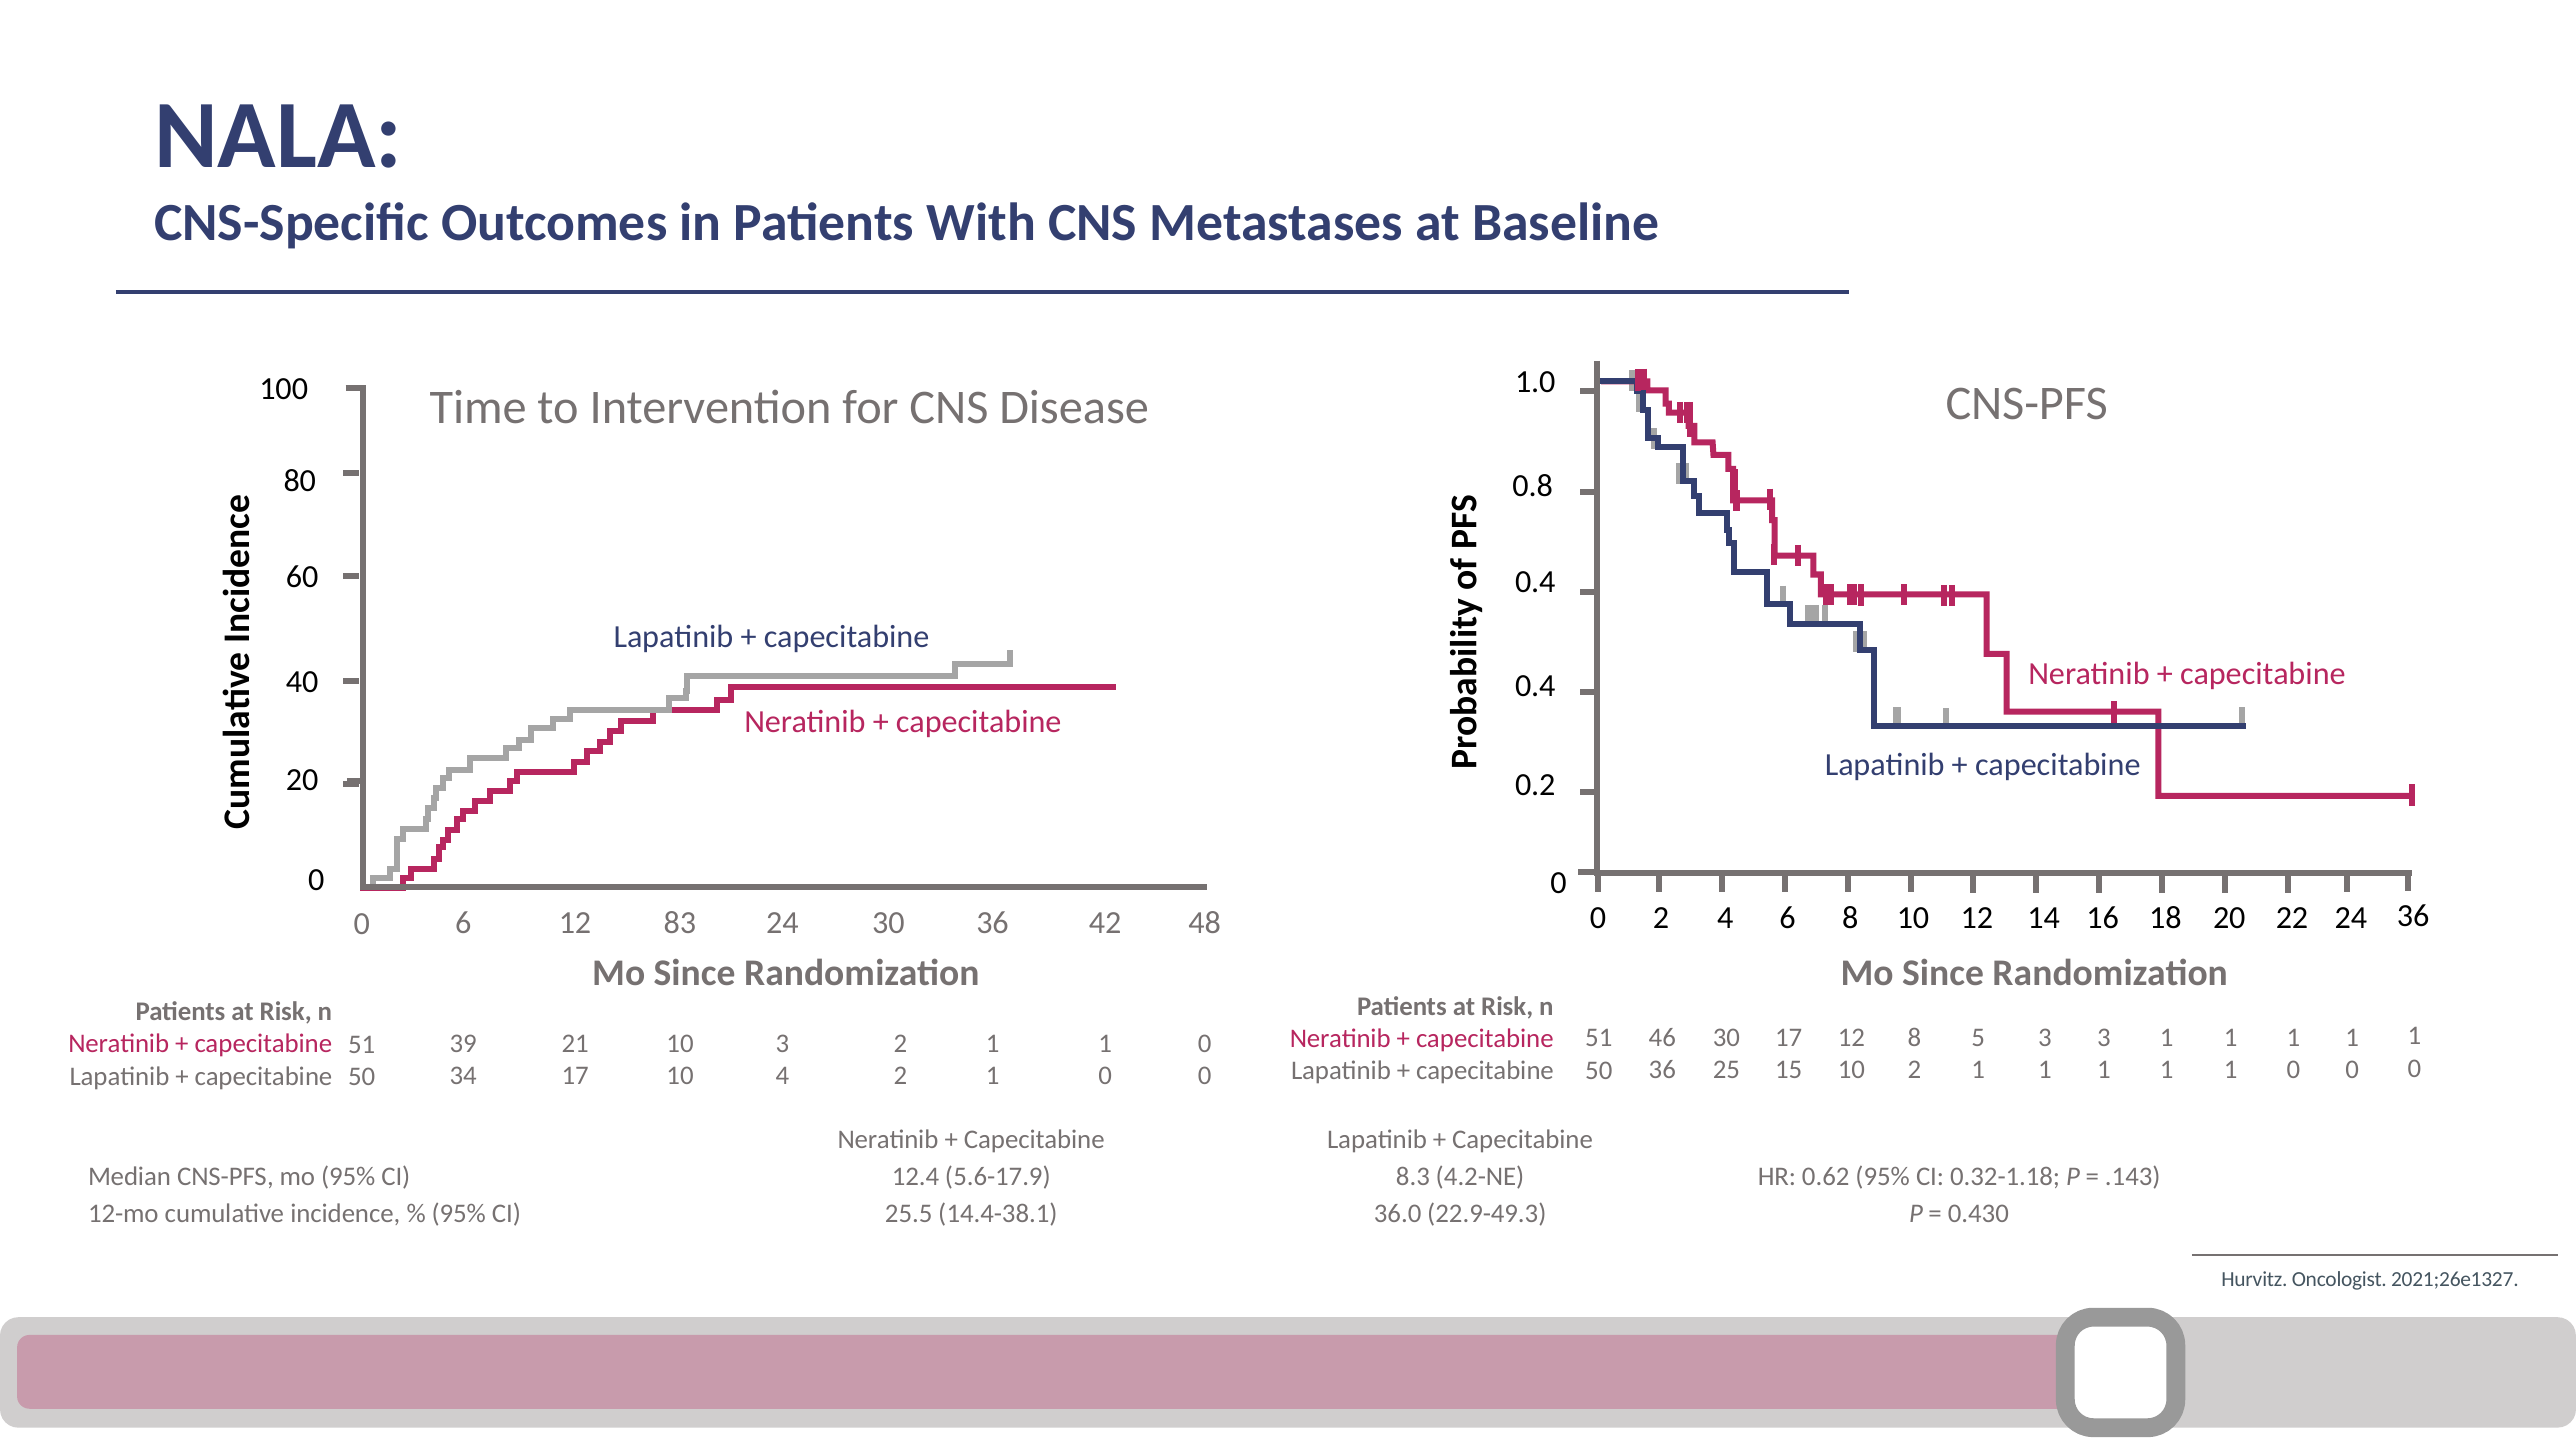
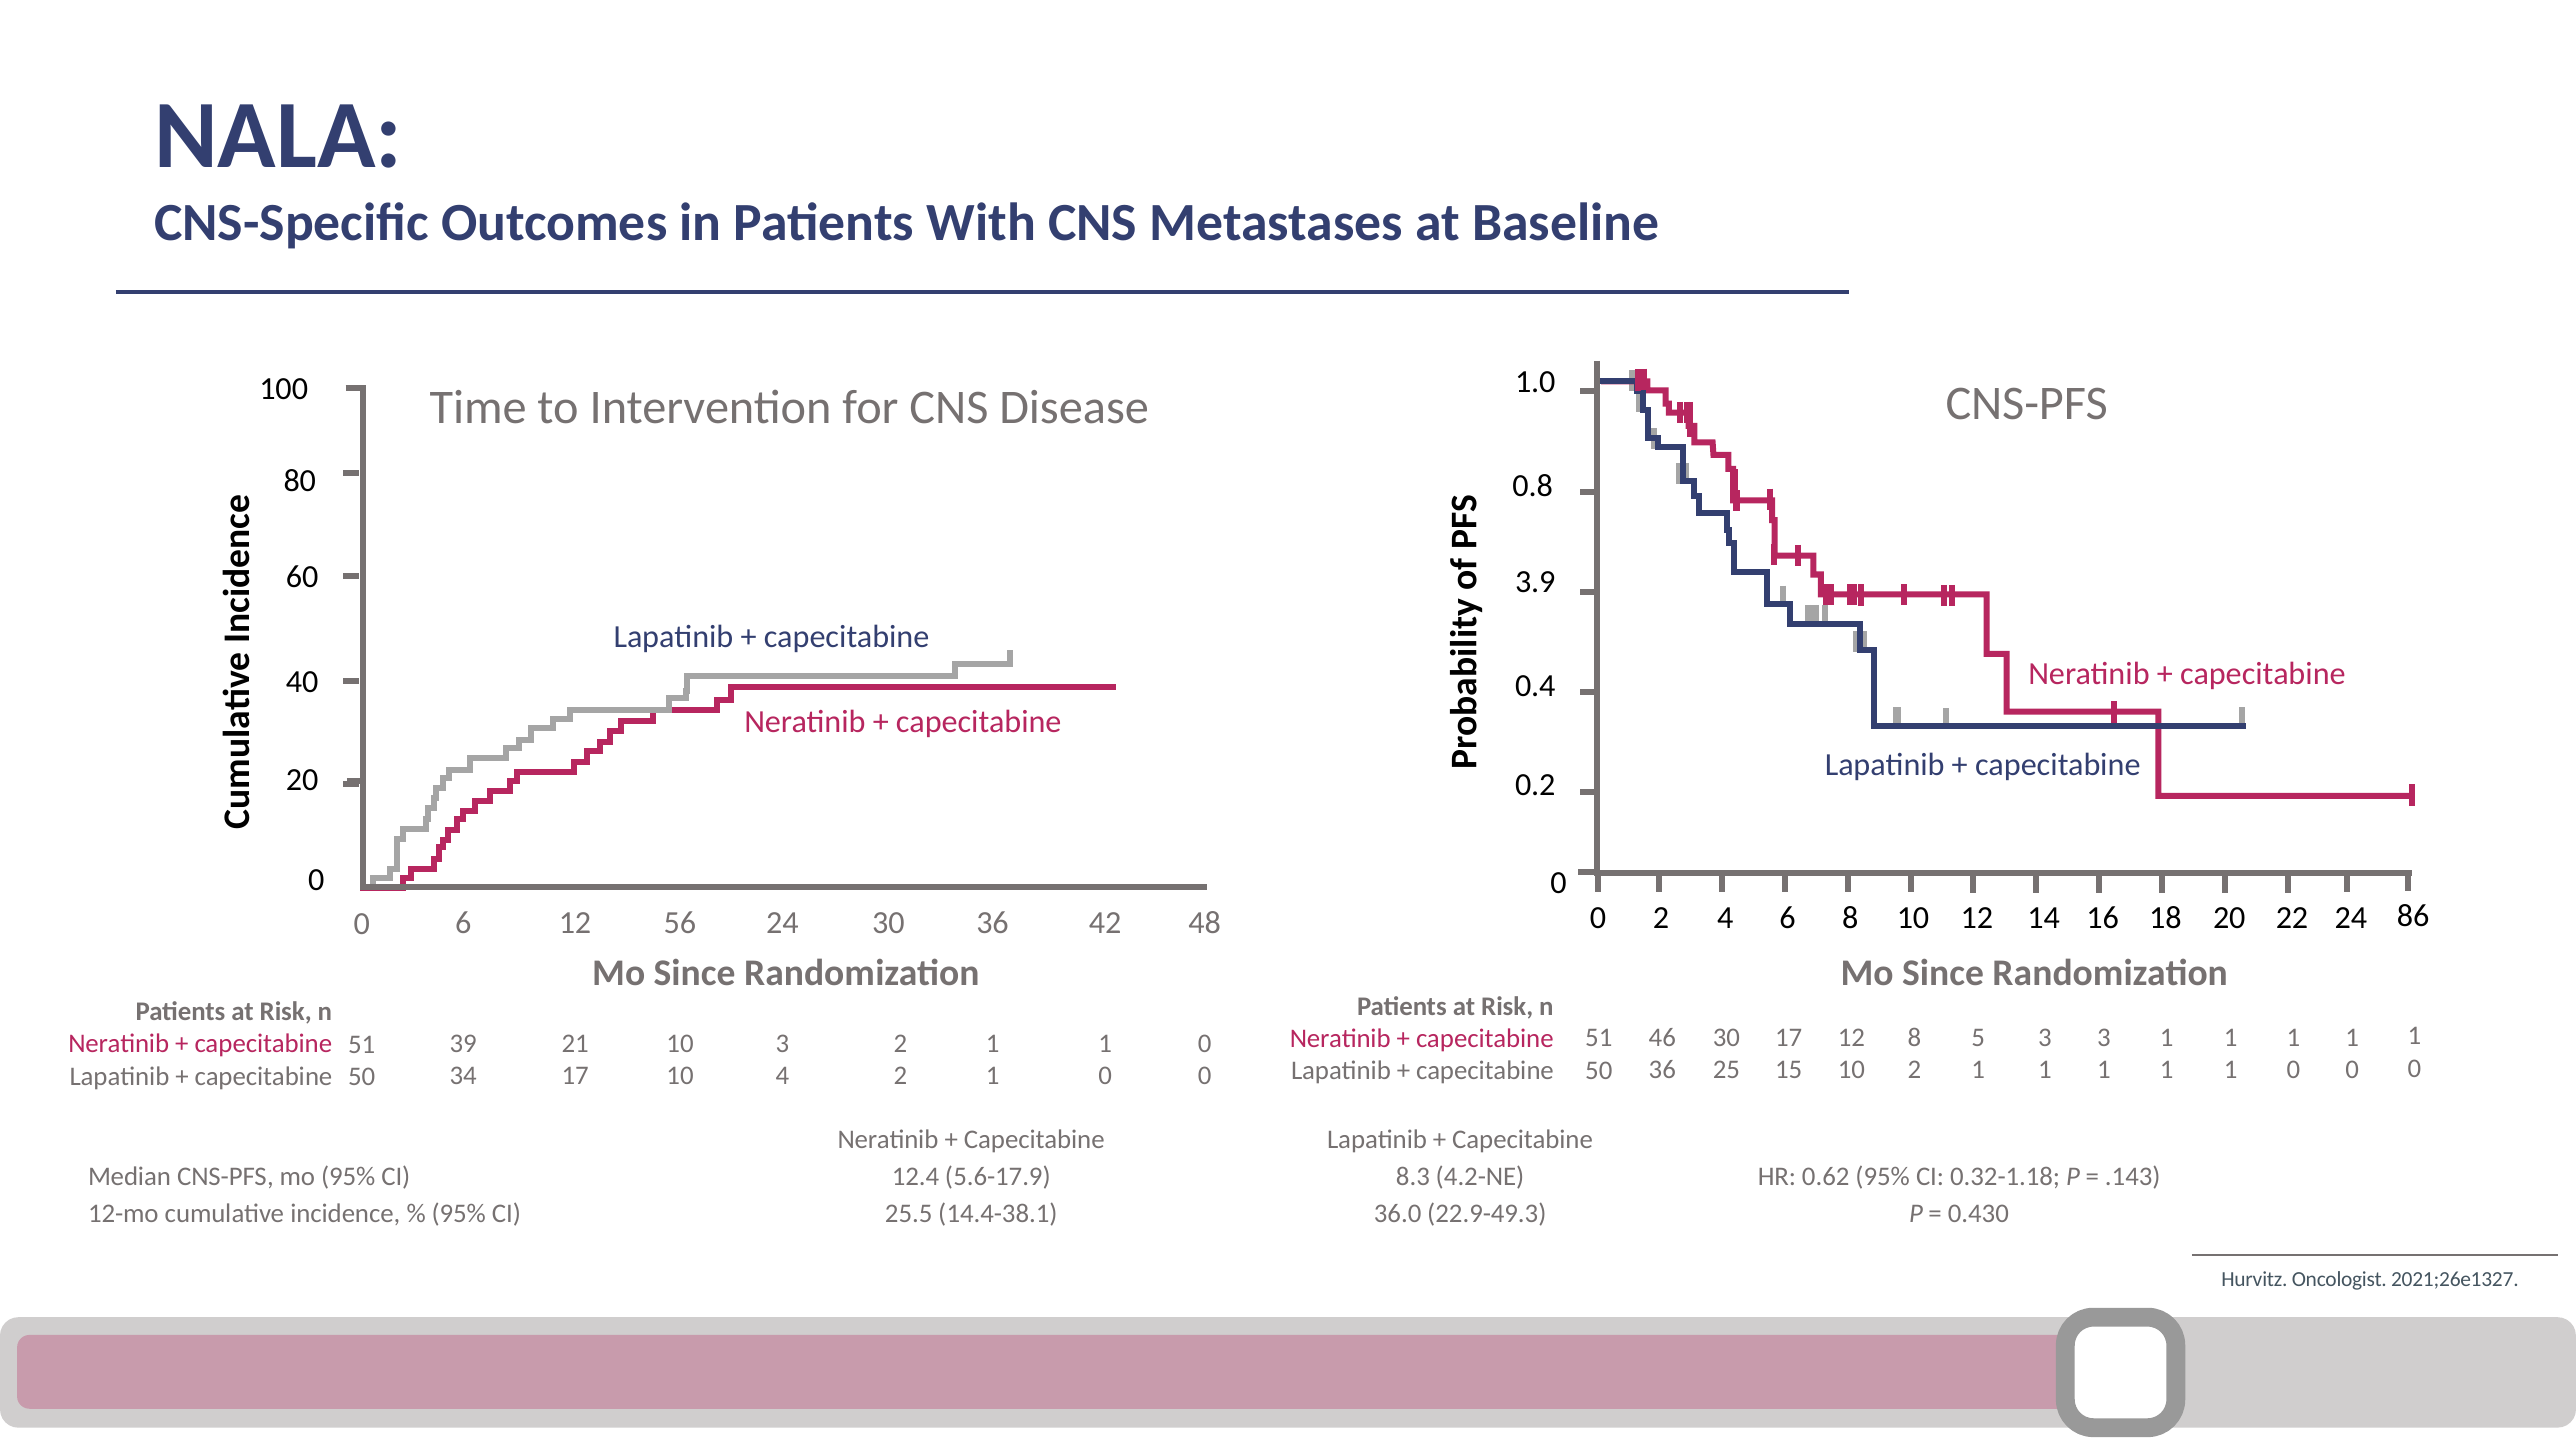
0.4 at (1535, 582): 0.4 -> 3.9
24 36: 36 -> 86
83: 83 -> 56
